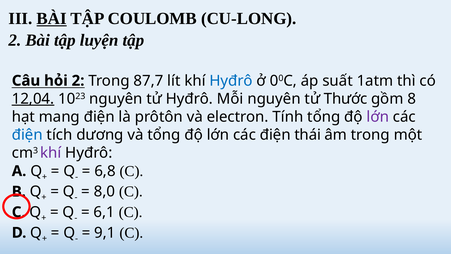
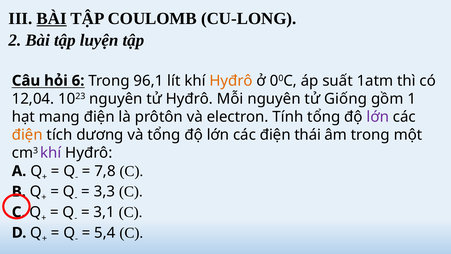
hỏi 2: 2 -> 6
87,7: 87,7 -> 96,1
Hyđrô at (231, 81) colour: blue -> orange
12,04 underline: present -> none
Thước: Thước -> Giống
8: 8 -> 1
điện at (27, 135) colour: blue -> orange
6,8: 6,8 -> 7,8
8,0: 8,0 -> 3,3
6,1: 6,1 -> 3,1
9,1: 9,1 -> 5,4
